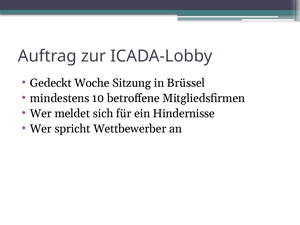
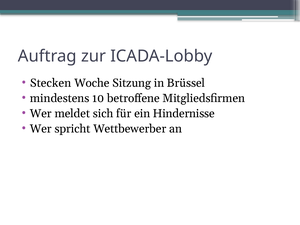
Gedeckt: Gedeckt -> Stecken
